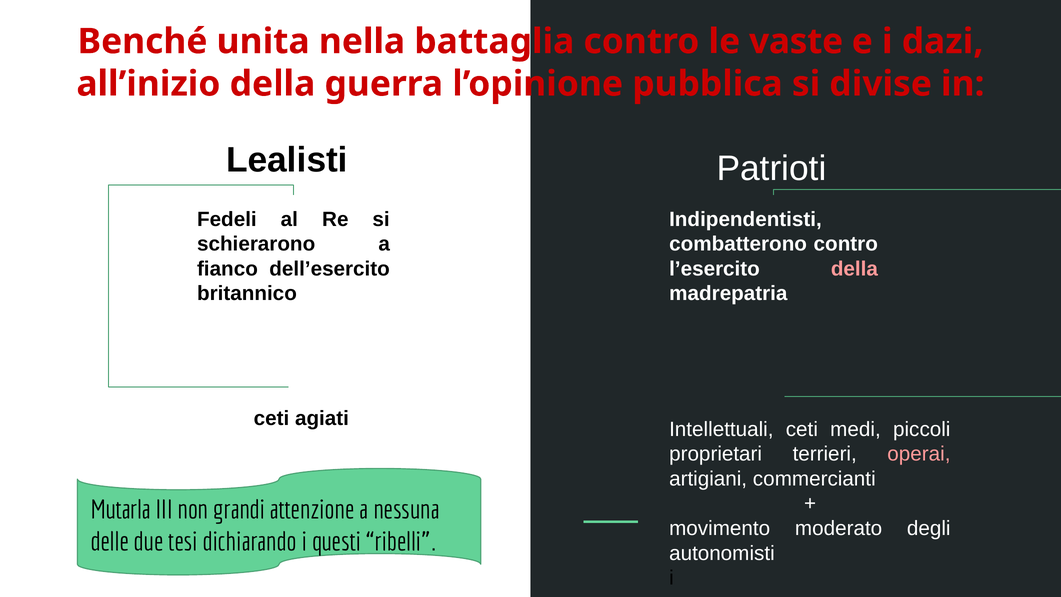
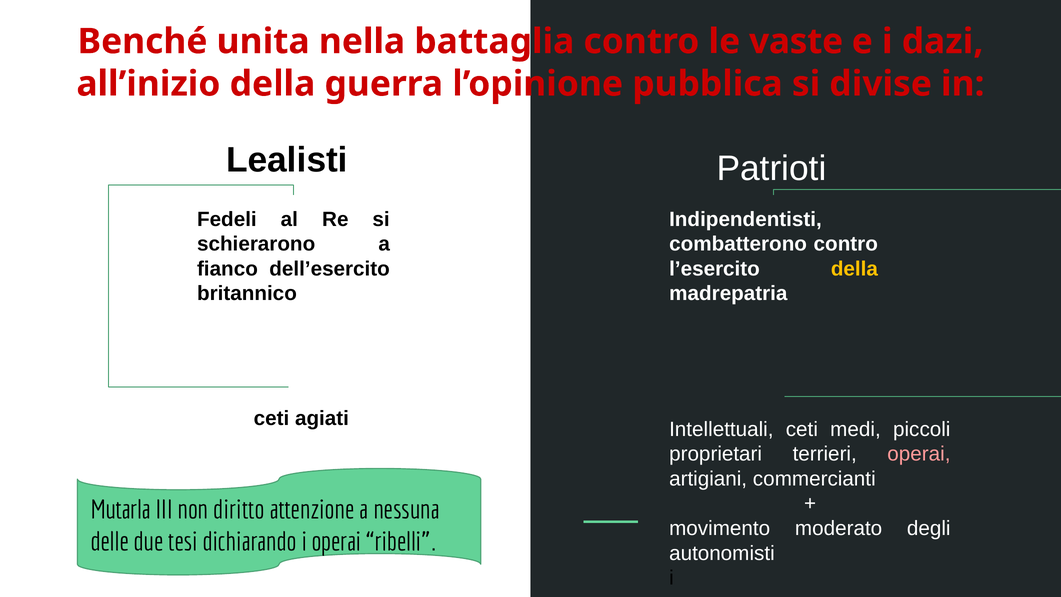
della at (854, 269) colour: pink -> yellow
grandi: grandi -> diritto
i questi: questi -> operai
